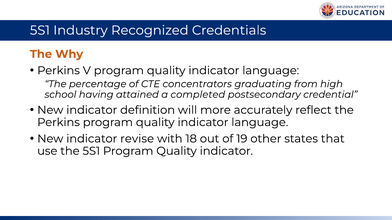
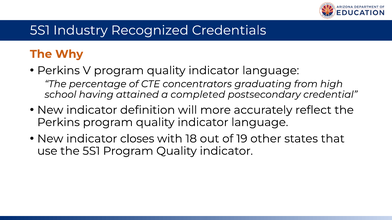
revise: revise -> closes
